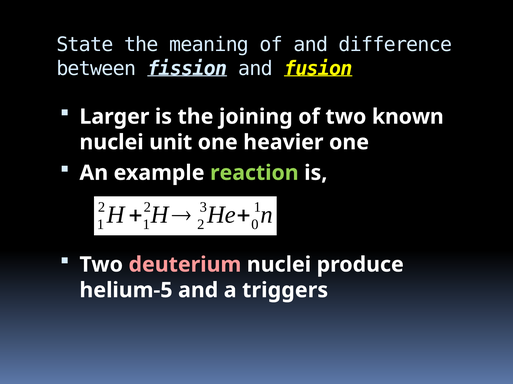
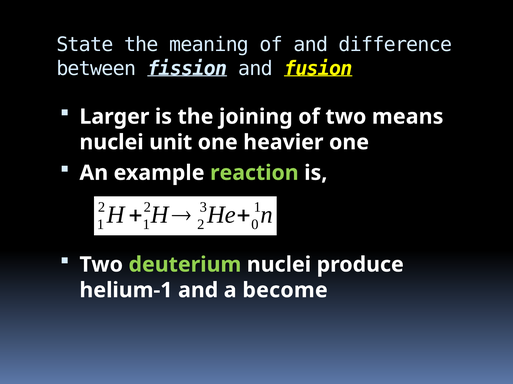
known: known -> means
deuterium colour: pink -> light green
helium-5: helium-5 -> helium-1
triggers: triggers -> become
